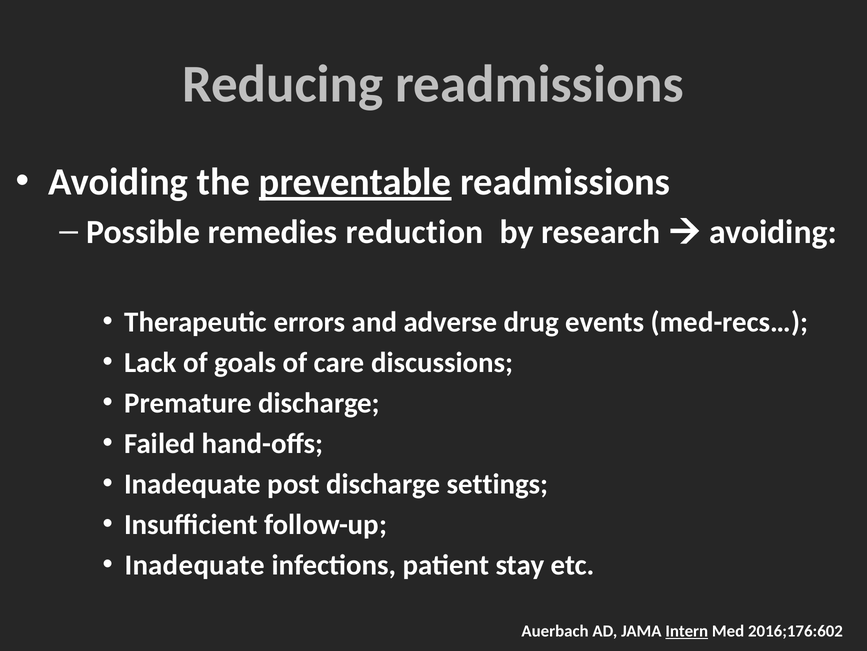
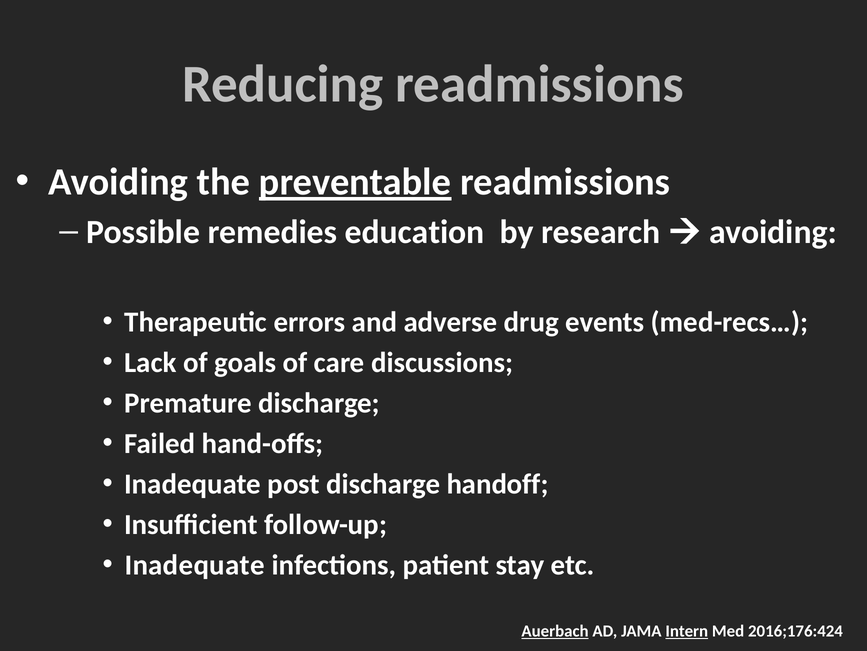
reduction: reduction -> education
settings: settings -> handoff
Auerbach underline: none -> present
2016;176:602: 2016;176:602 -> 2016;176:424
